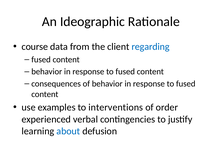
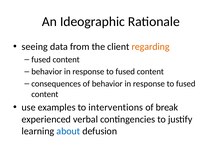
course: course -> seeing
regarding colour: blue -> orange
order: order -> break
